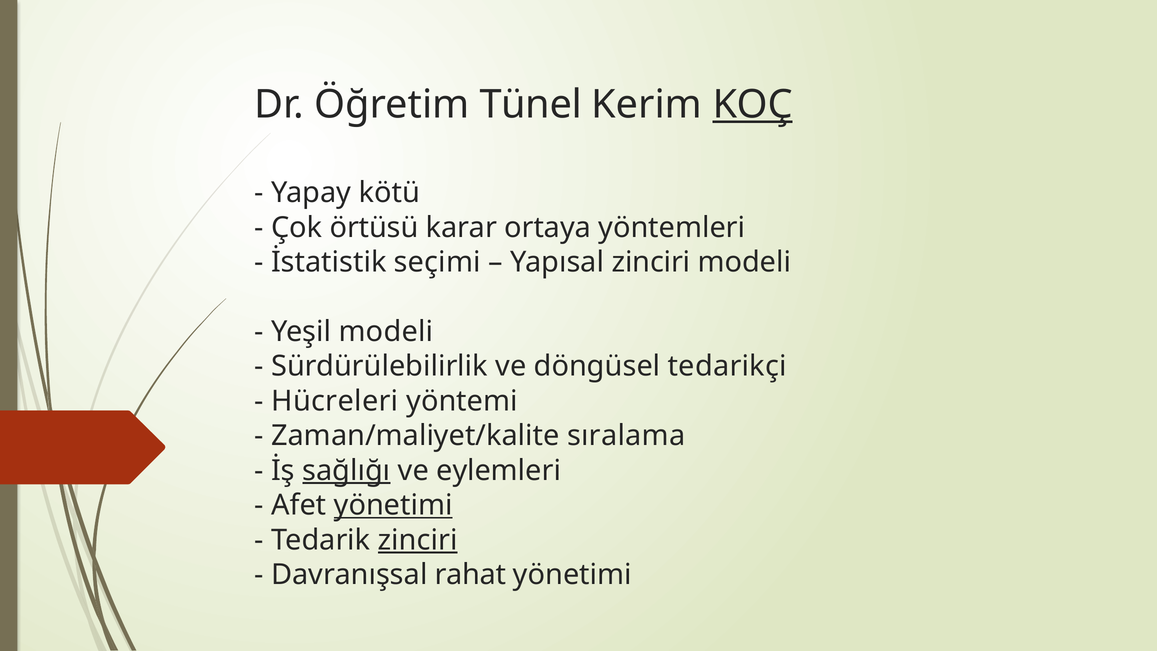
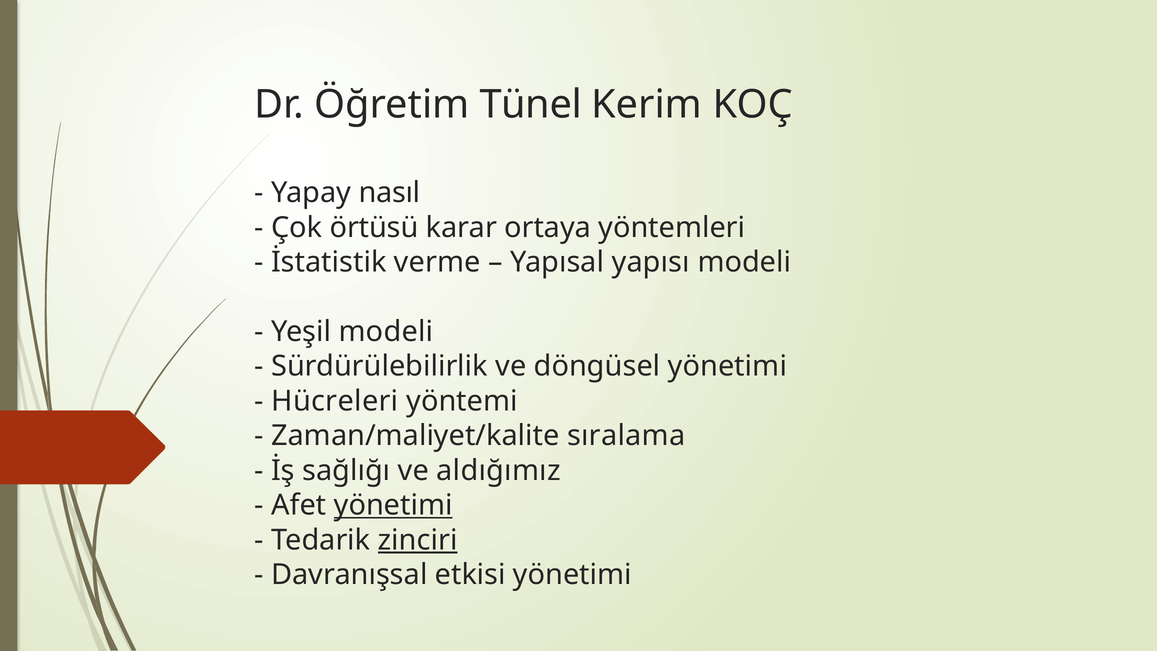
KOÇ underline: present -> none
kötü: kötü -> nasıl
seçimi: seçimi -> verme
Yapısal zinciri: zinciri -> yapısı
döngüsel tedarikçi: tedarikçi -> yönetimi
sağlığı underline: present -> none
eylemleri: eylemleri -> aldığımız
rahat: rahat -> etkisi
